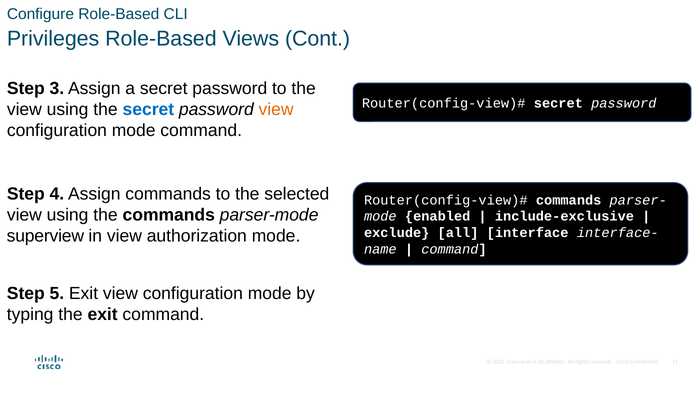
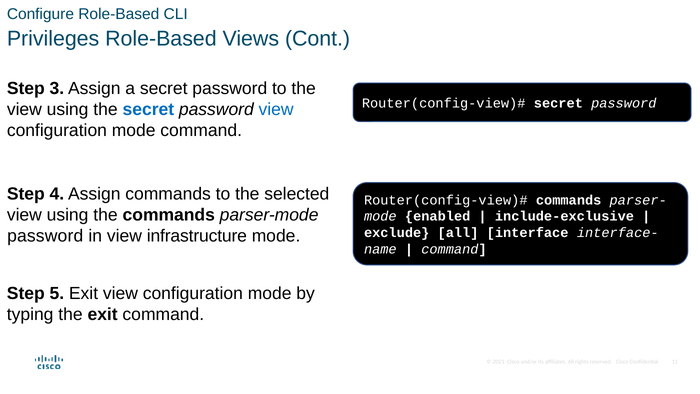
view at (276, 110) colour: orange -> blue
superview at (45, 236): superview -> password
authorization: authorization -> infrastructure
